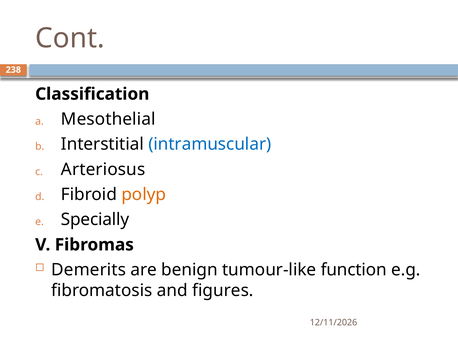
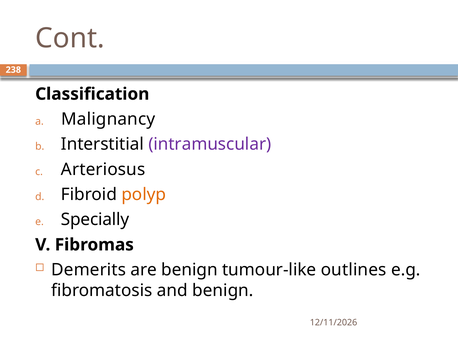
Mesothelial: Mesothelial -> Malignancy
intramuscular colour: blue -> purple
function: function -> outlines
and figures: figures -> benign
